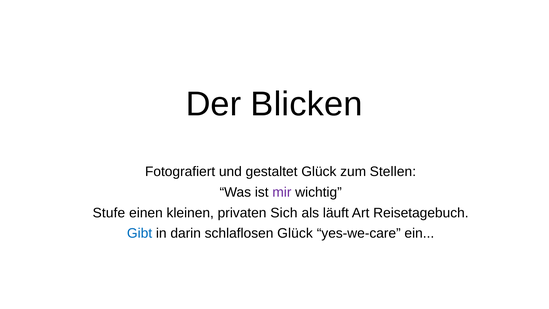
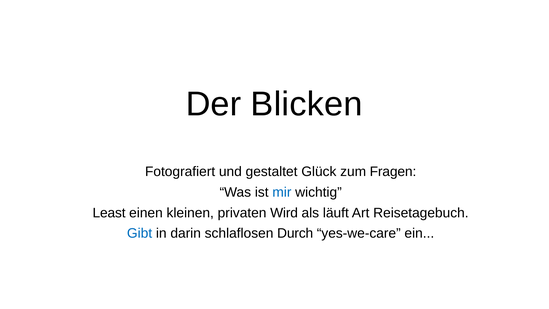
Stellen: Stellen -> Fragen
mir colour: purple -> blue
Stufe: Stufe -> Least
Sich: Sich -> Wird
schlaflosen Glück: Glück -> Durch
